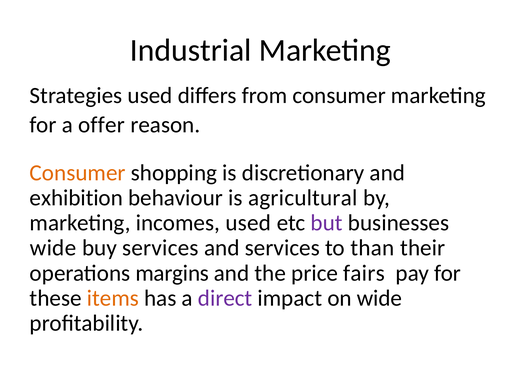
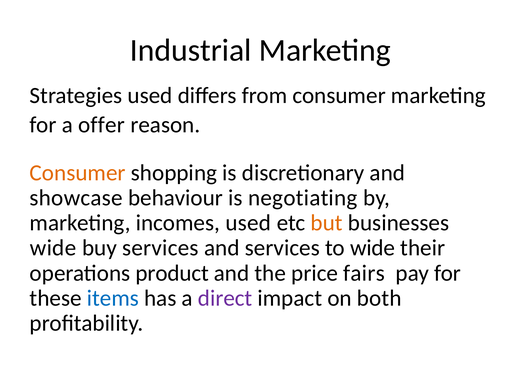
exhibition: exhibition -> showcase
agricultural: agricultural -> negotiating
but colour: purple -> orange
to than: than -> wide
margins: margins -> product
items colour: orange -> blue
on wide: wide -> both
